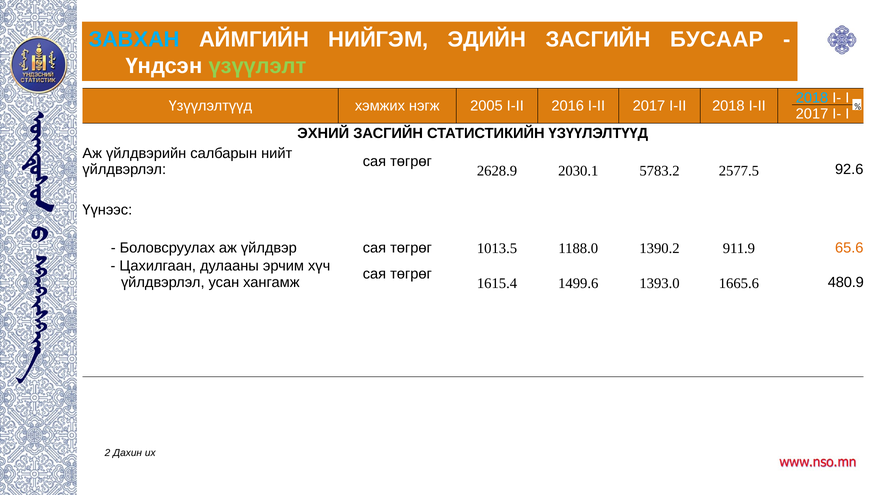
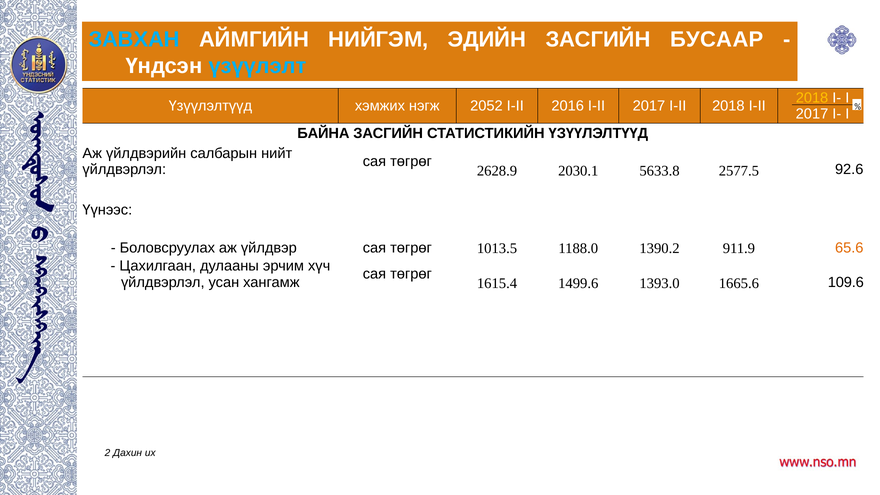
үзүүлэлт colour: light green -> light blue
2018 at (812, 98) colour: light blue -> yellow
2005: 2005 -> 2052
ЭХНИЙ: ЭХНИЙ -> БАЙНА
5783.2: 5783.2 -> 5633.8
480.9: 480.9 -> 109.6
